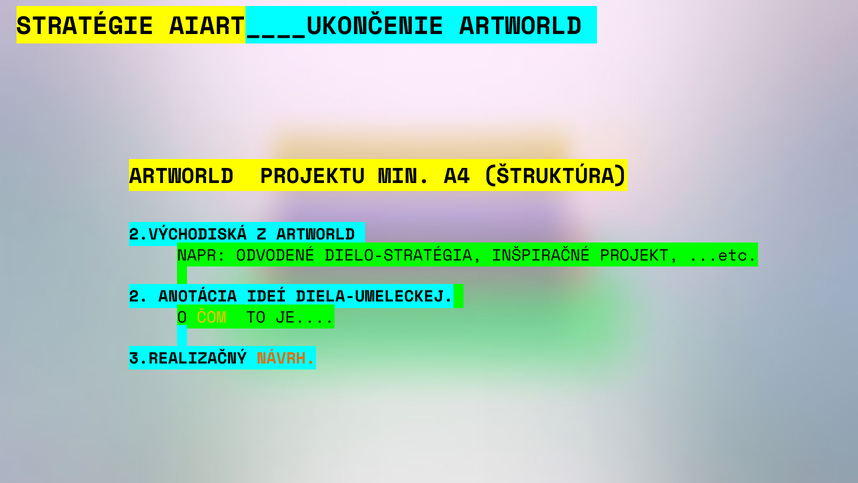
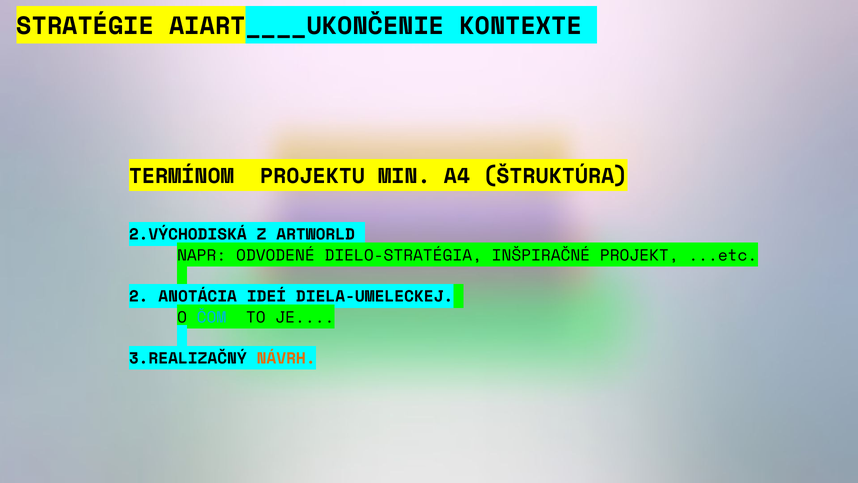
ARTWORLD at (521, 26): ARTWORLD -> KONTEXTE
ARTWORLD at (181, 176): ARTWORLD -> TERMÍNOM
ČOM colour: yellow -> light blue
